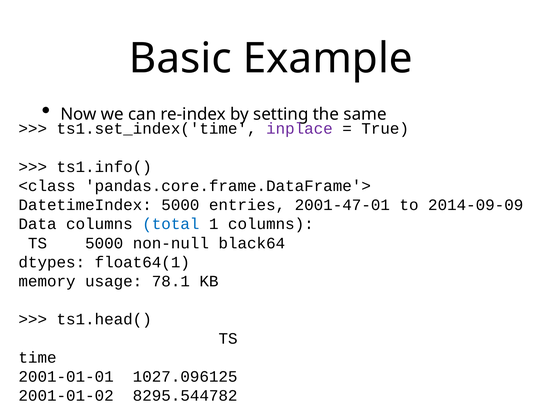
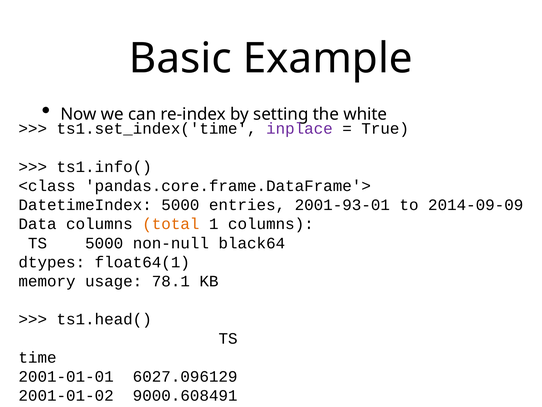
same: same -> white
2001-47-01: 2001-47-01 -> 2001-93-01
total colour: blue -> orange
1027.096125: 1027.096125 -> 6027.096129
8295.544782: 8295.544782 -> 9000.608491
